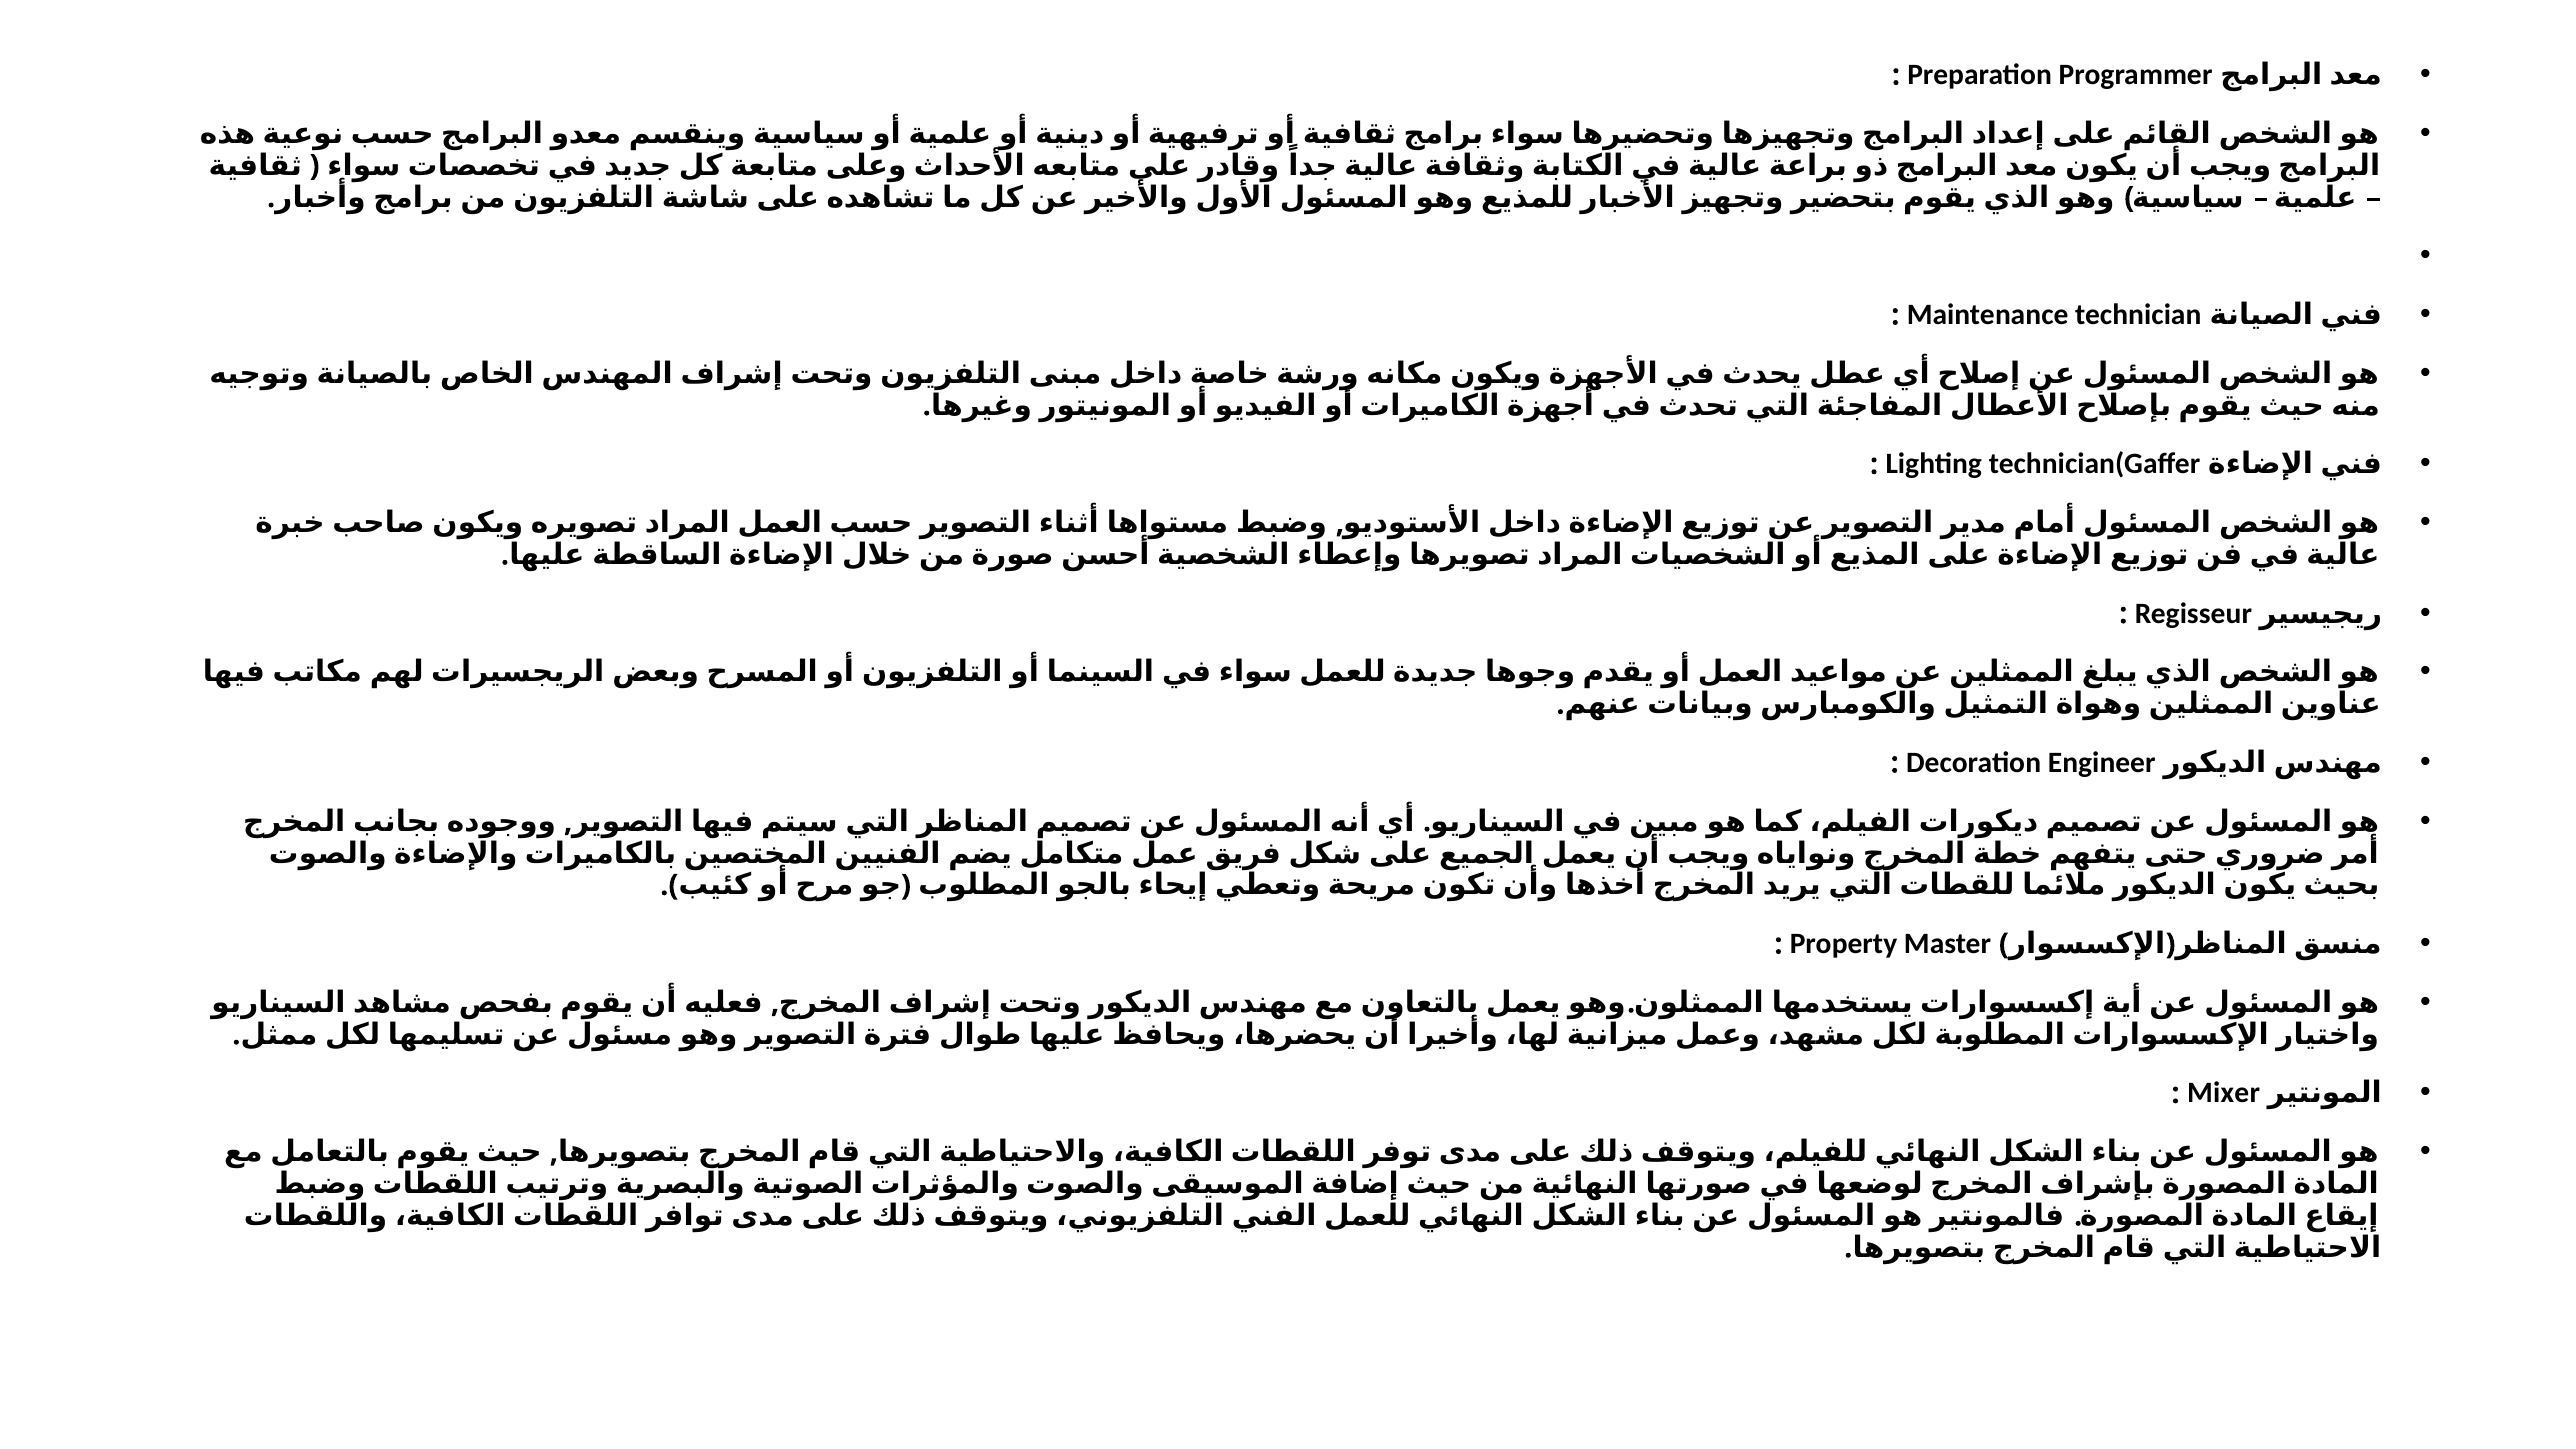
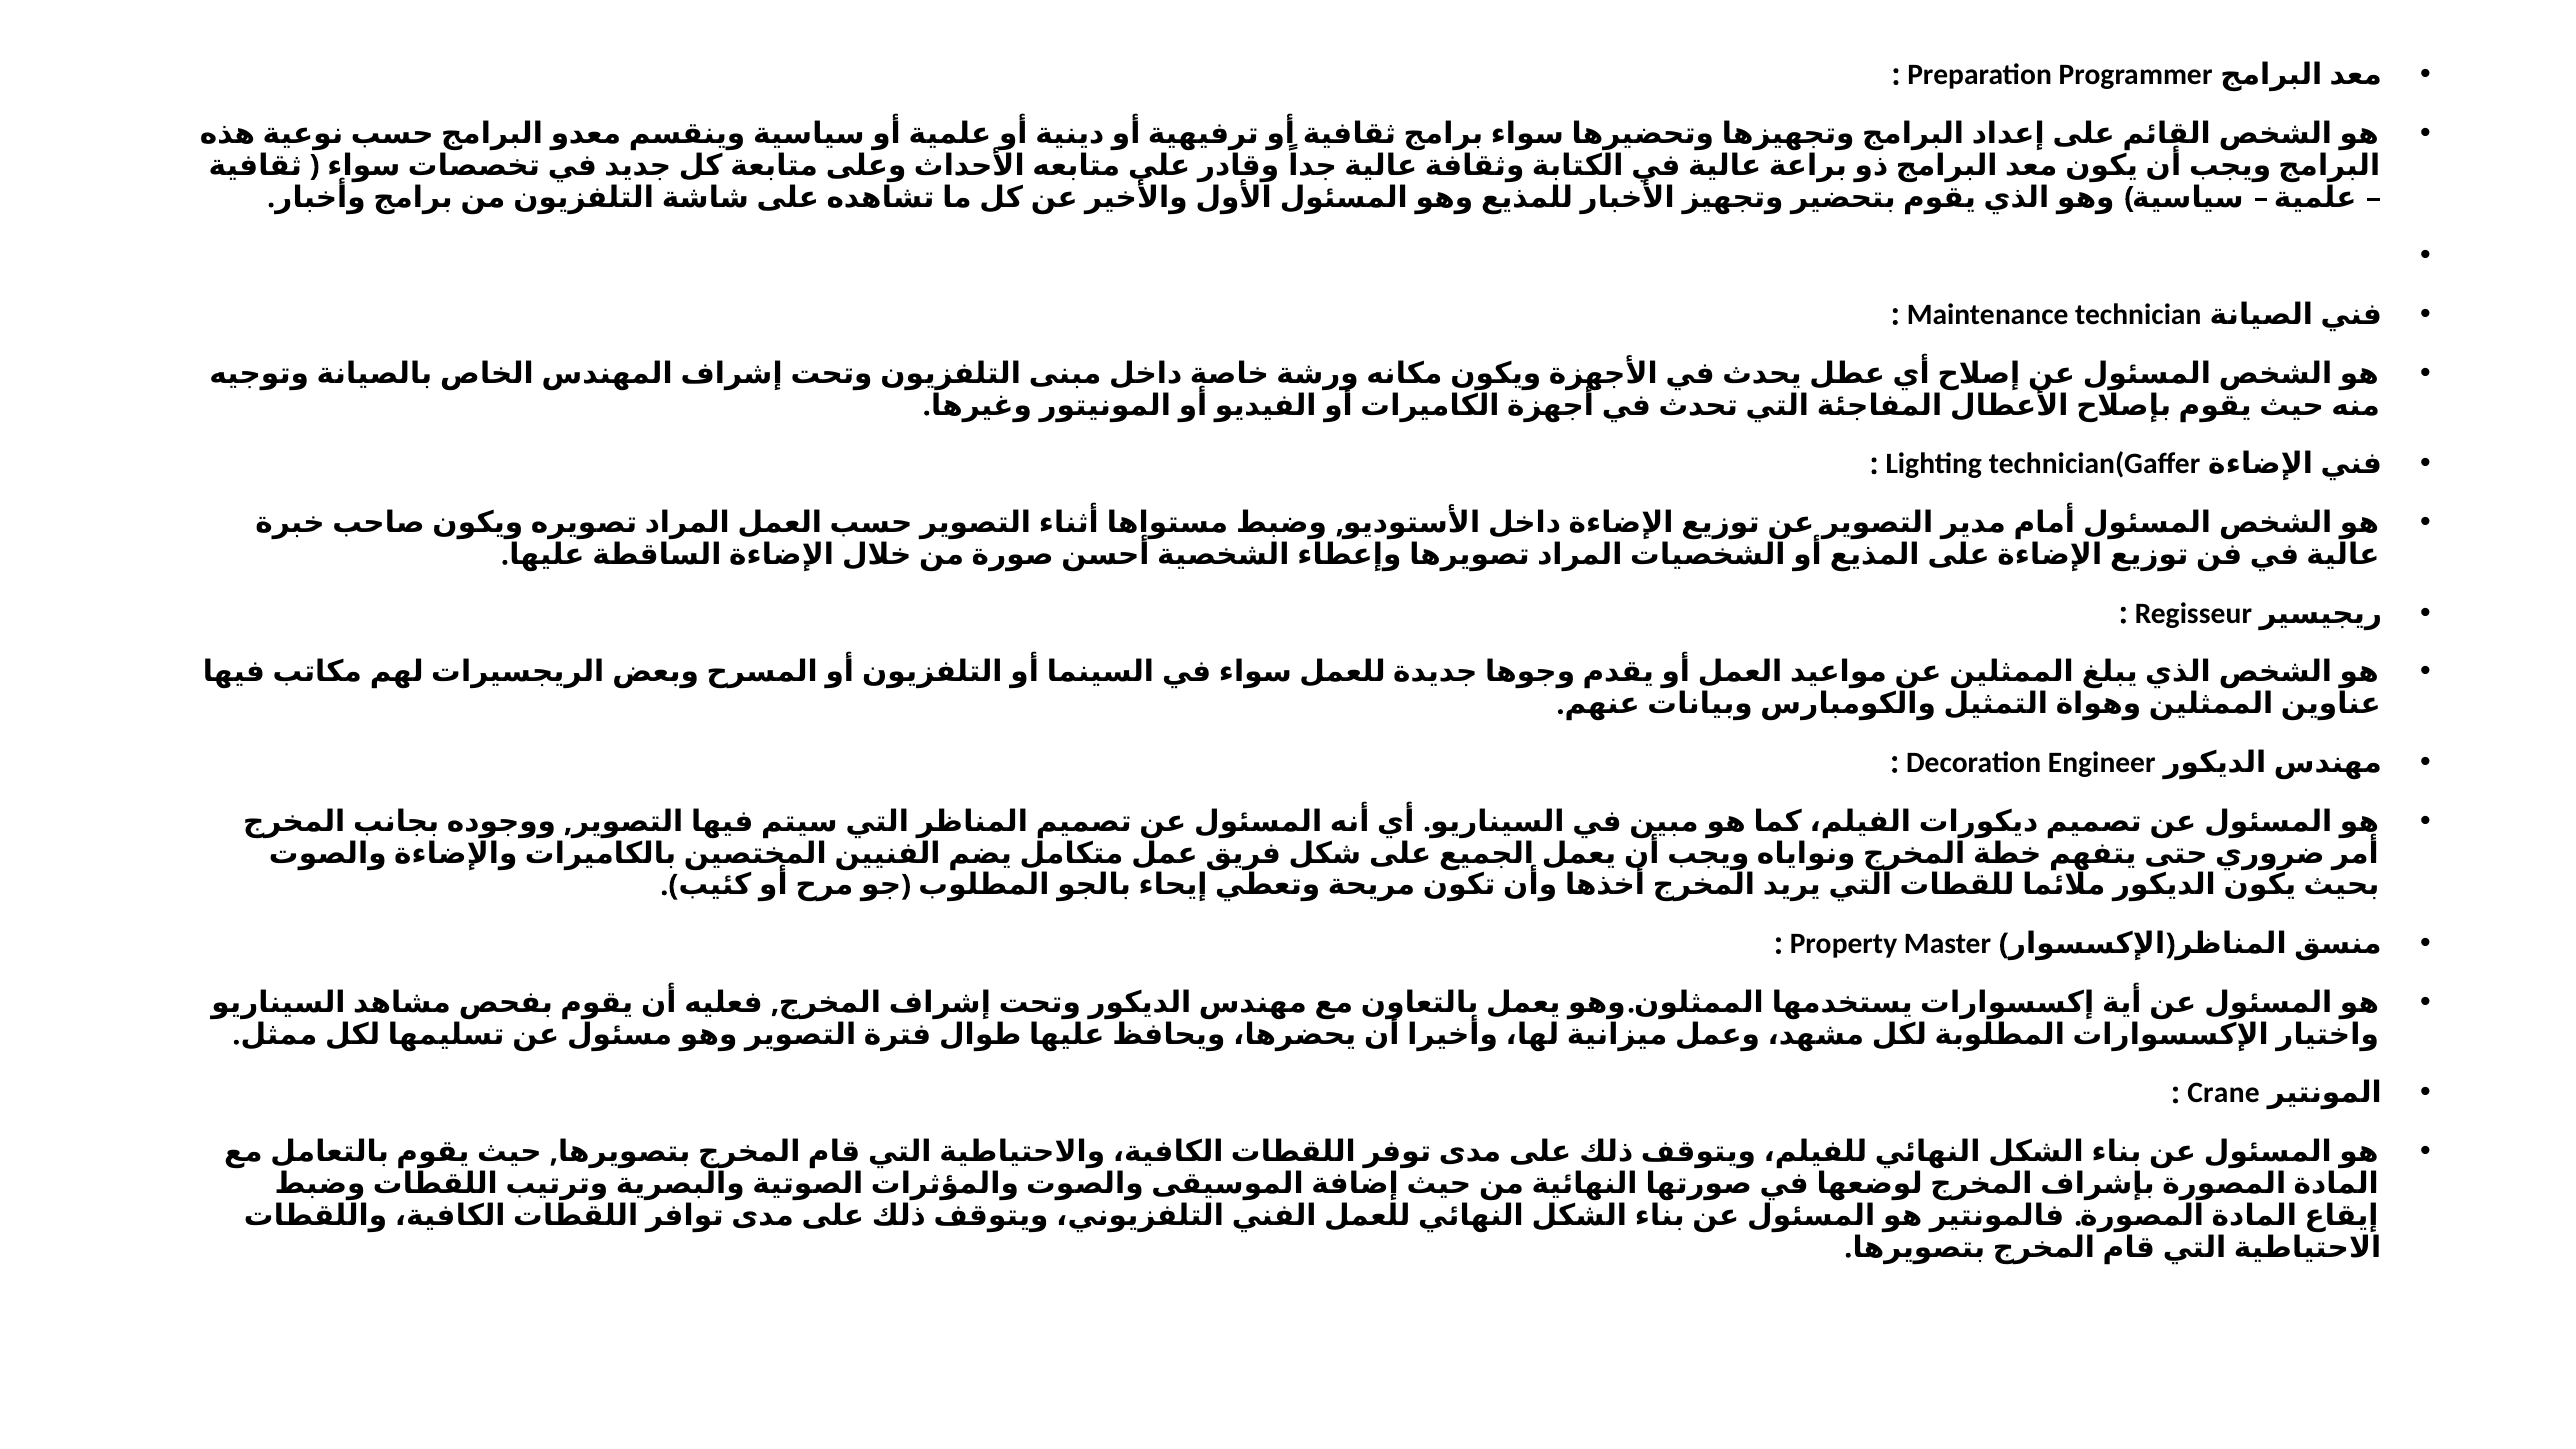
Mixer: Mixer -> Crane
